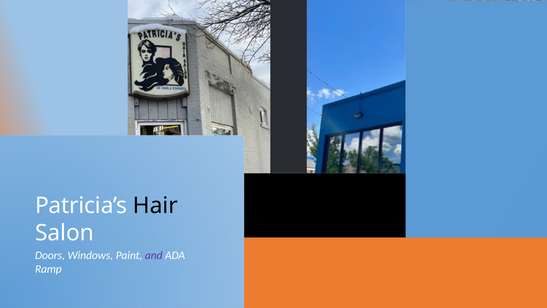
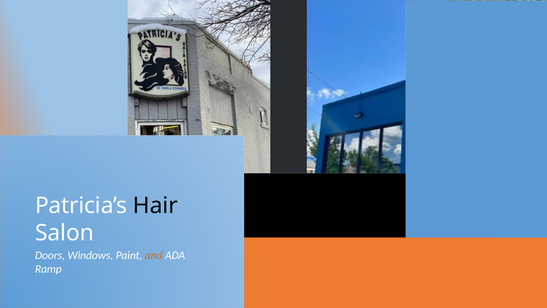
and colour: purple -> orange
